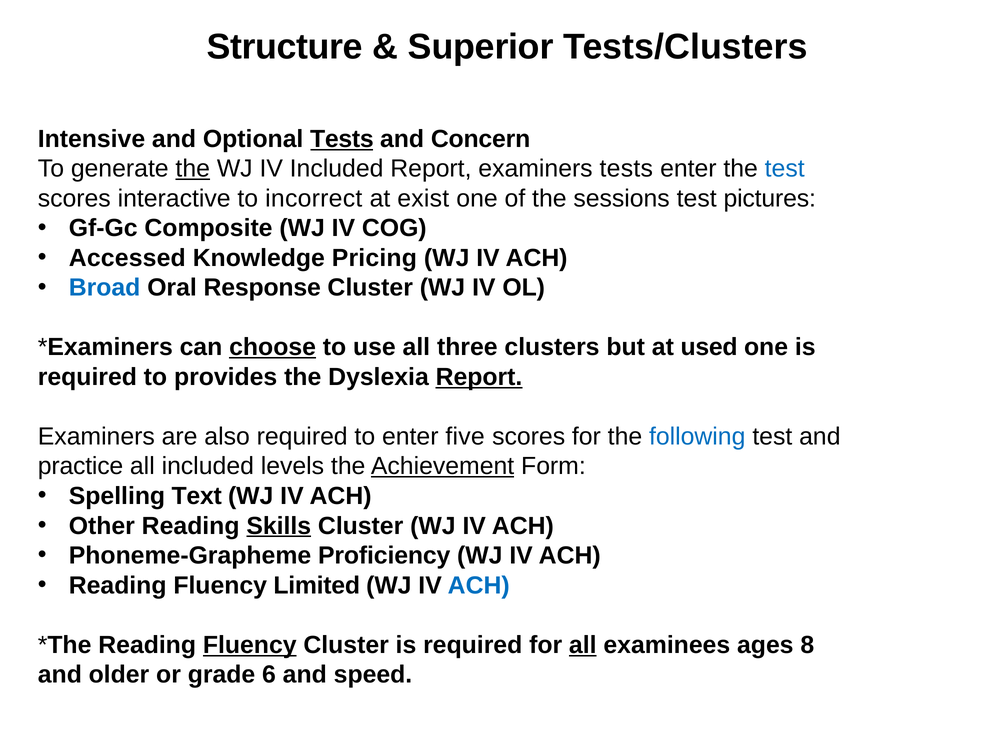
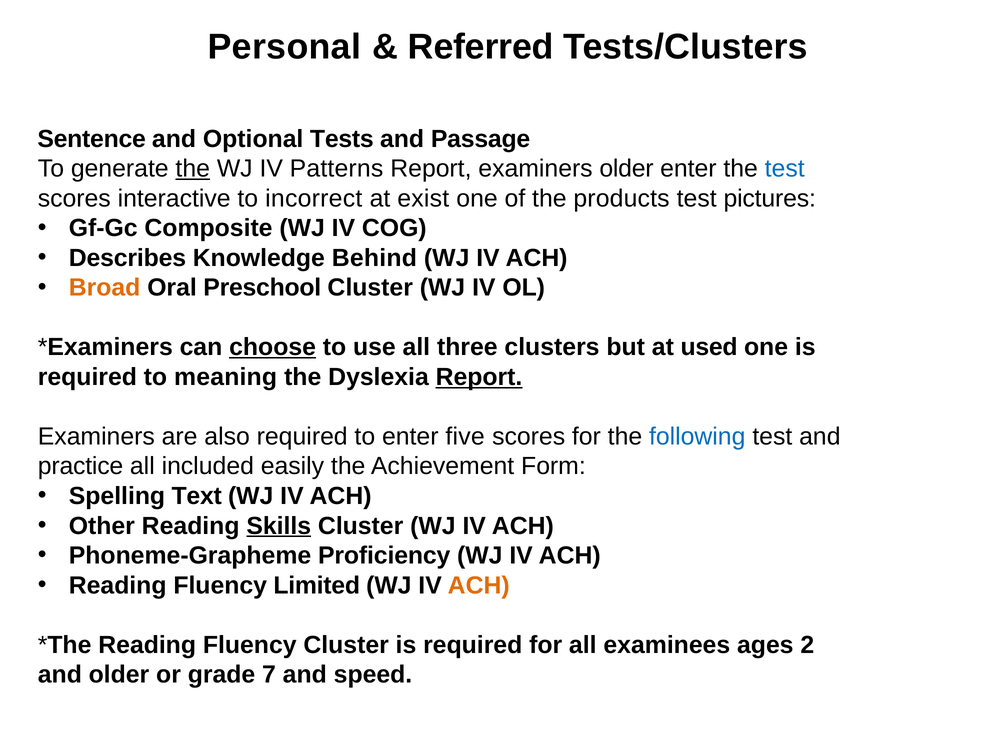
Structure: Structure -> Personal
Superior: Superior -> Referred
Intensive: Intensive -> Sentence
Tests at (342, 139) underline: present -> none
Concern: Concern -> Passage
IV Included: Included -> Patterns
examiners tests: tests -> older
sessions: sessions -> products
Accessed: Accessed -> Describes
Pricing: Pricing -> Behind
Broad colour: blue -> orange
Response: Response -> Preschool
provides: provides -> meaning
levels: levels -> easily
Achievement underline: present -> none
ACH at (479, 585) colour: blue -> orange
Fluency at (250, 645) underline: present -> none
all at (583, 645) underline: present -> none
8: 8 -> 2
6: 6 -> 7
